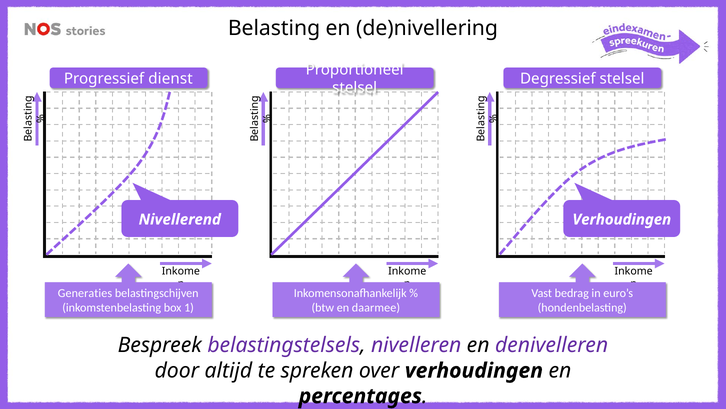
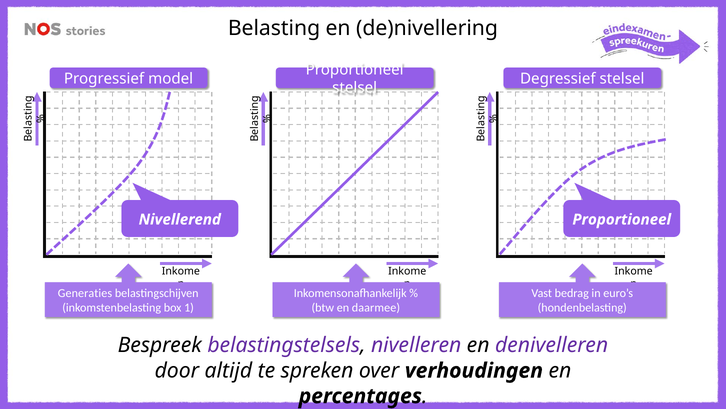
dienst: dienst -> model
Nivellerend Verhoudingen: Verhoudingen -> Proportioneel
